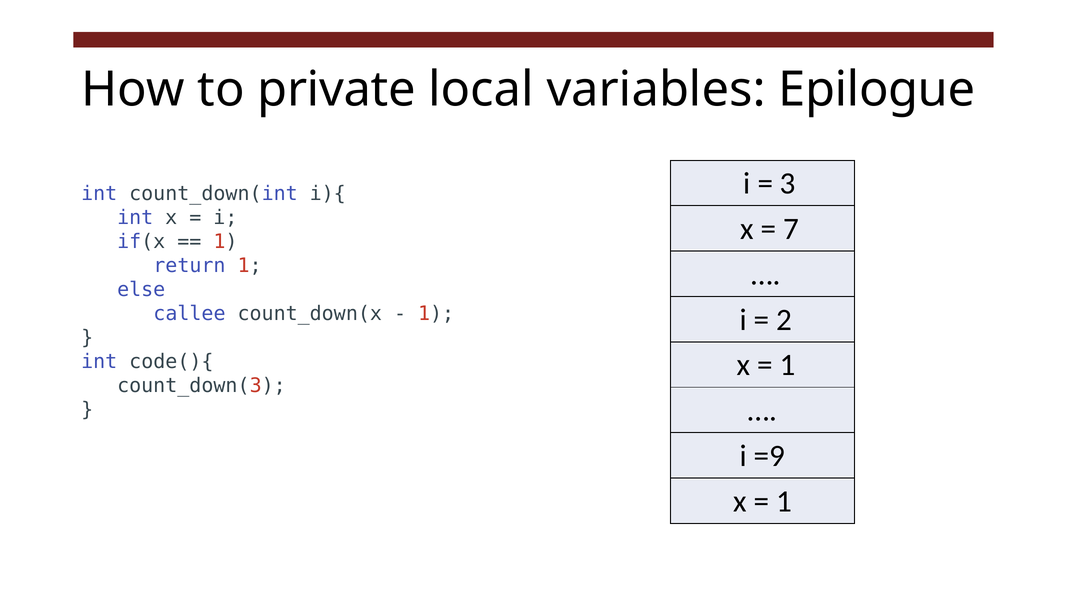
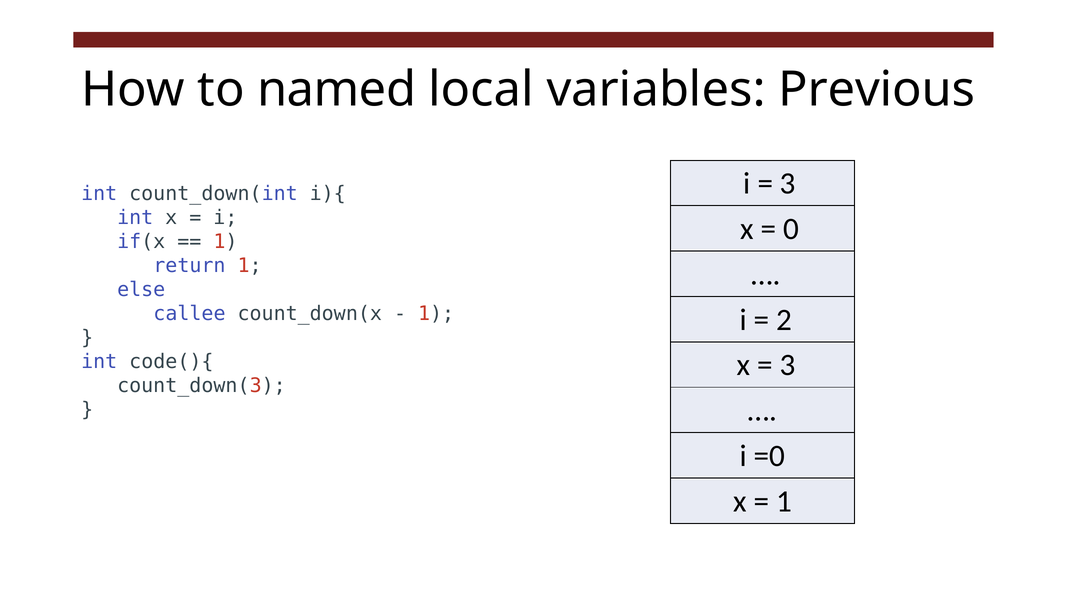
private: private -> named
Epilogue: Epilogue -> Previous
7: 7 -> 0
1 at (787, 365): 1 -> 3
=9: =9 -> =0
